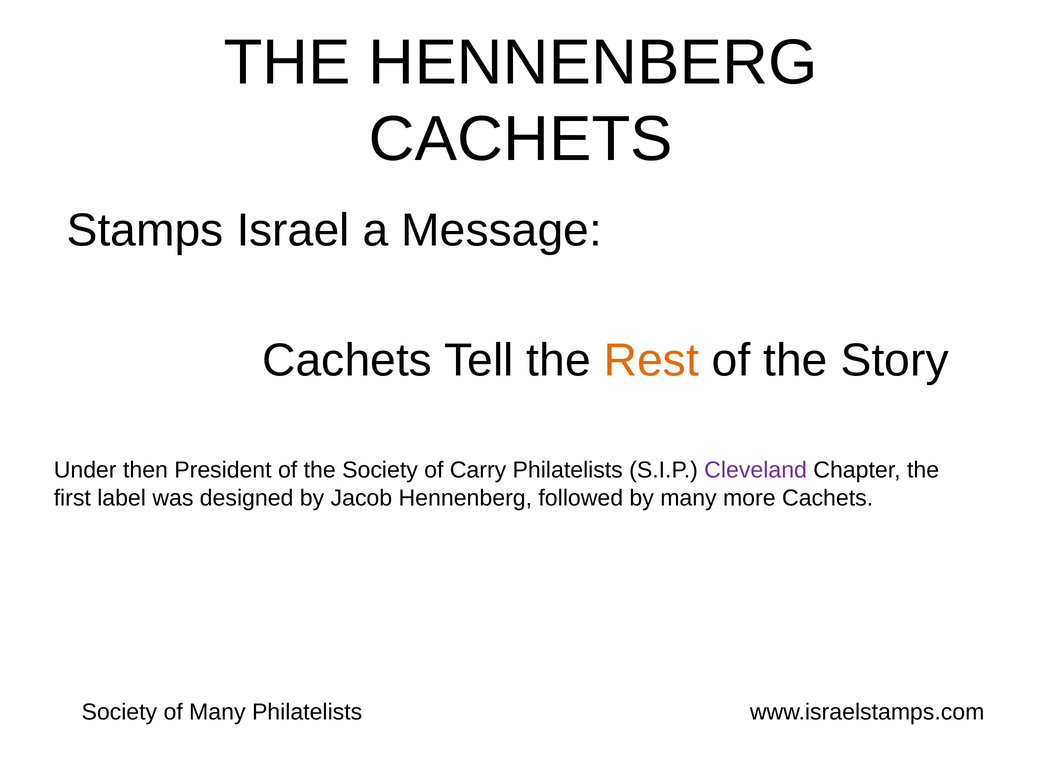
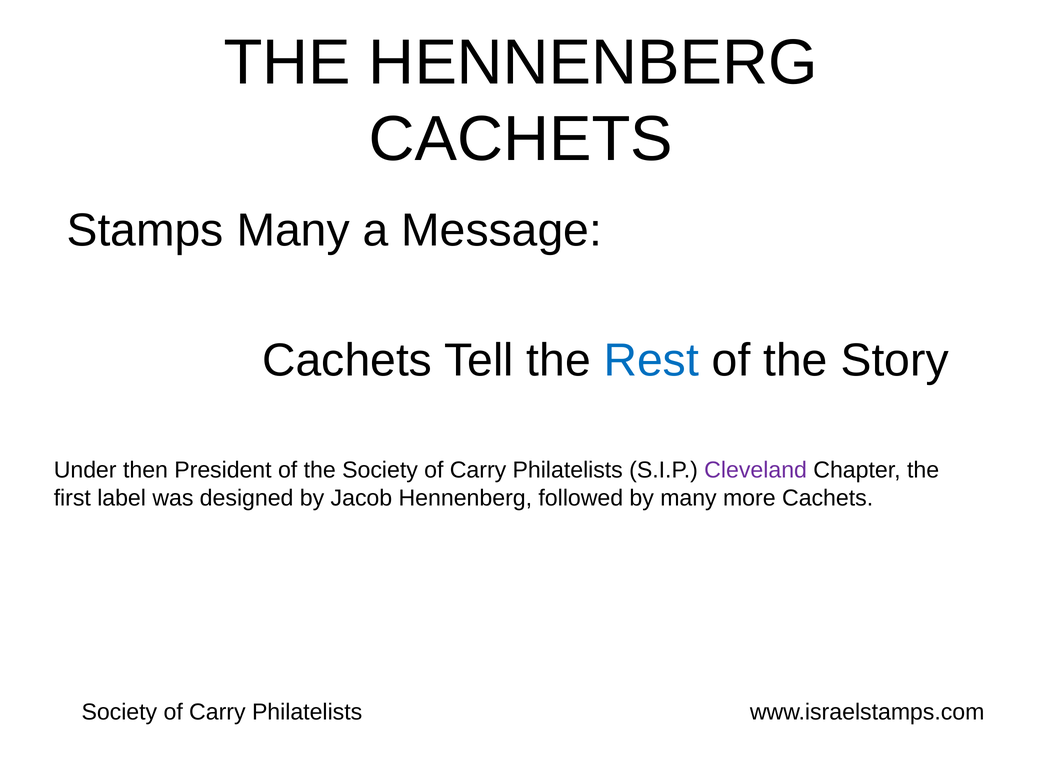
Stamps Israel: Israel -> Many
Rest colour: orange -> blue
Many at (217, 712): Many -> Carry
